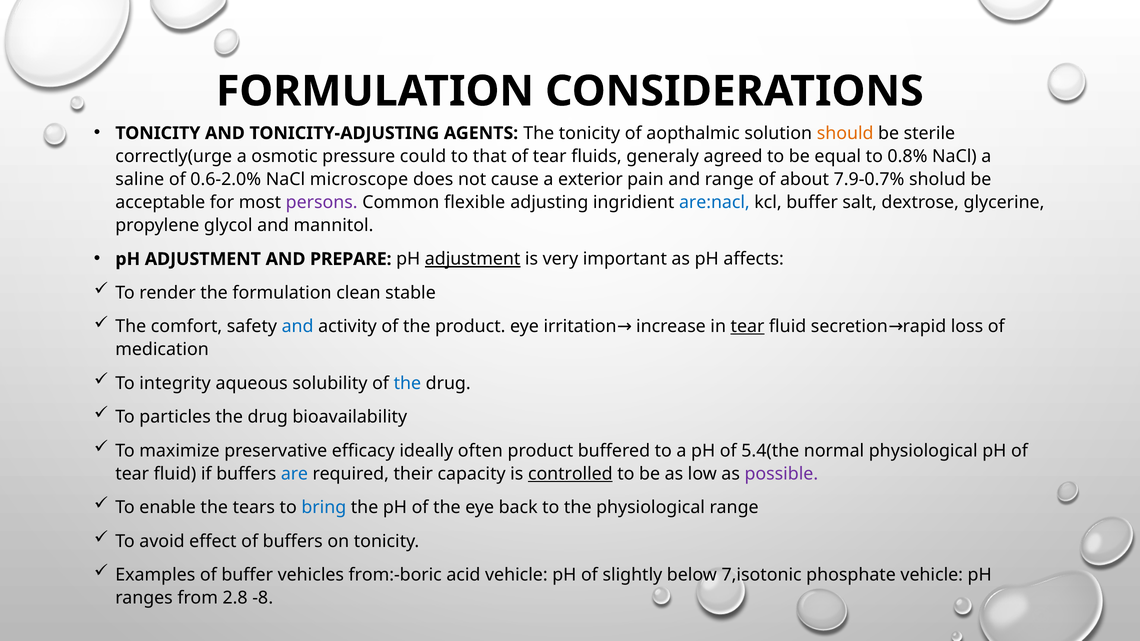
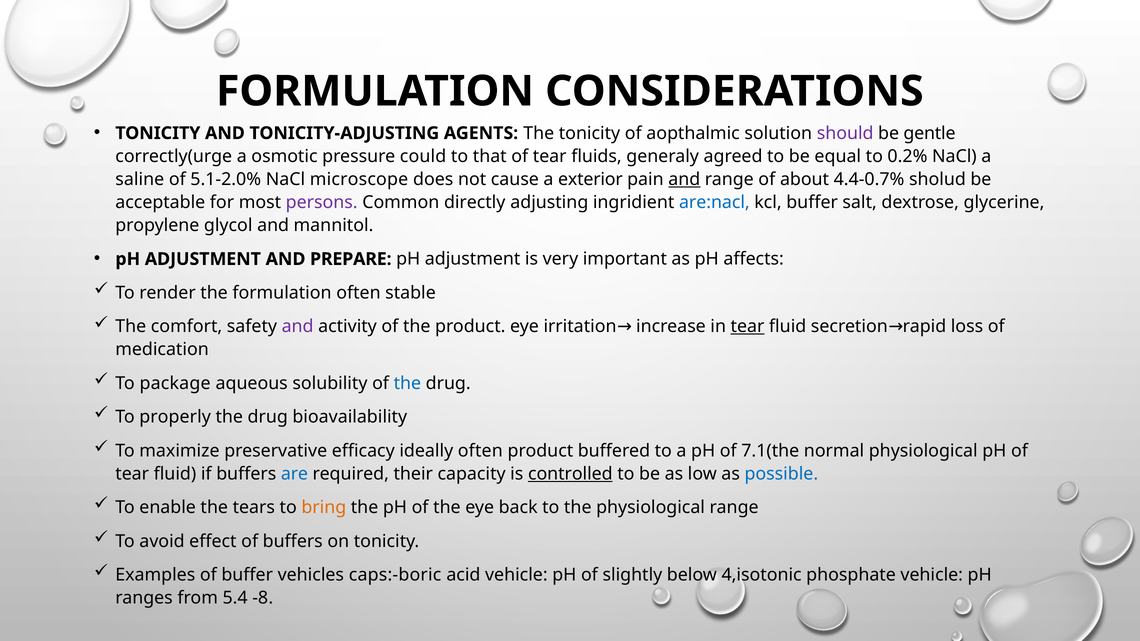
should colour: orange -> purple
sterile: sterile -> gentle
0.8%: 0.8% -> 0.2%
0.6-2.0%: 0.6-2.0% -> 5.1-2.0%
and at (684, 179) underline: none -> present
7.9-0.7%: 7.9-0.7% -> 4.4-0.7%
flexible: flexible -> directly
adjustment at (473, 259) underline: present -> none
formulation clean: clean -> often
and at (298, 327) colour: blue -> purple
integrity: integrity -> package
particles: particles -> properly
5.4(the: 5.4(the -> 7.1(the
possible colour: purple -> blue
bring colour: blue -> orange
from:-boric: from:-boric -> caps:-boric
7,isotonic: 7,isotonic -> 4,isotonic
2.8: 2.8 -> 5.4
